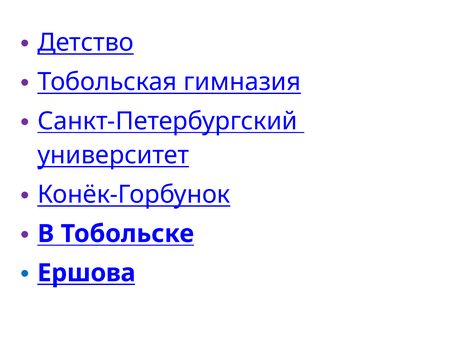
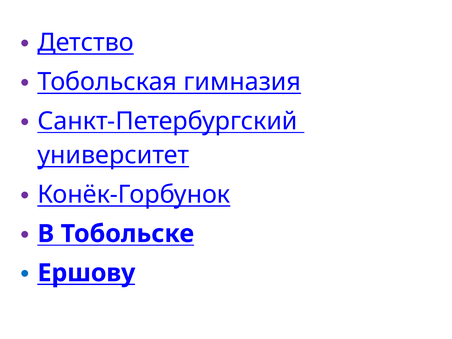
Ершова: Ершова -> Ершову
